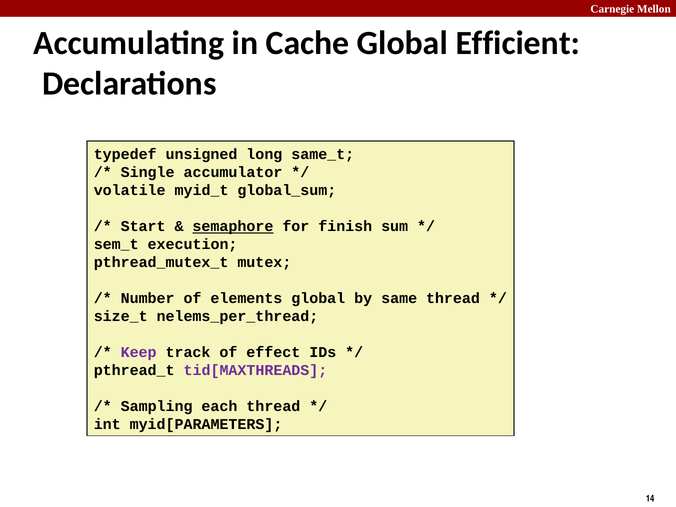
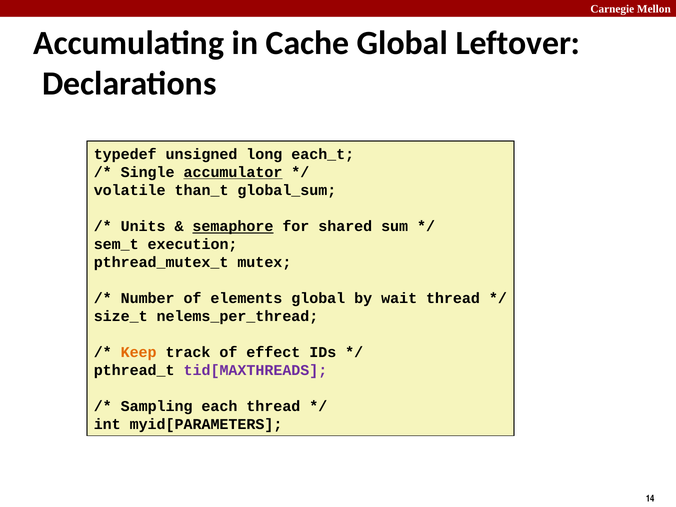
Efficient: Efficient -> Leftover
same_t: same_t -> each_t
accumulator underline: none -> present
myid_t: myid_t -> than_t
Start: Start -> Units
finish: finish -> shared
same: same -> wait
Keep colour: purple -> orange
